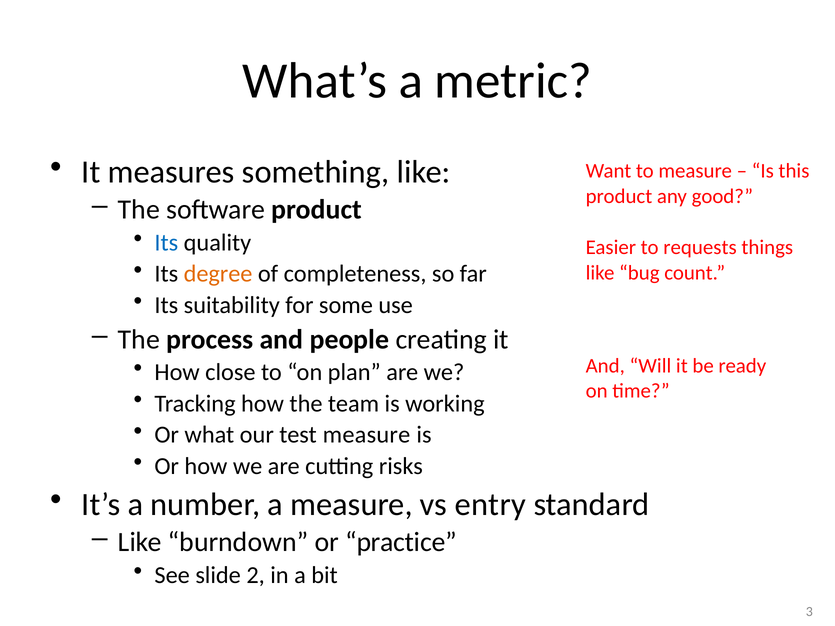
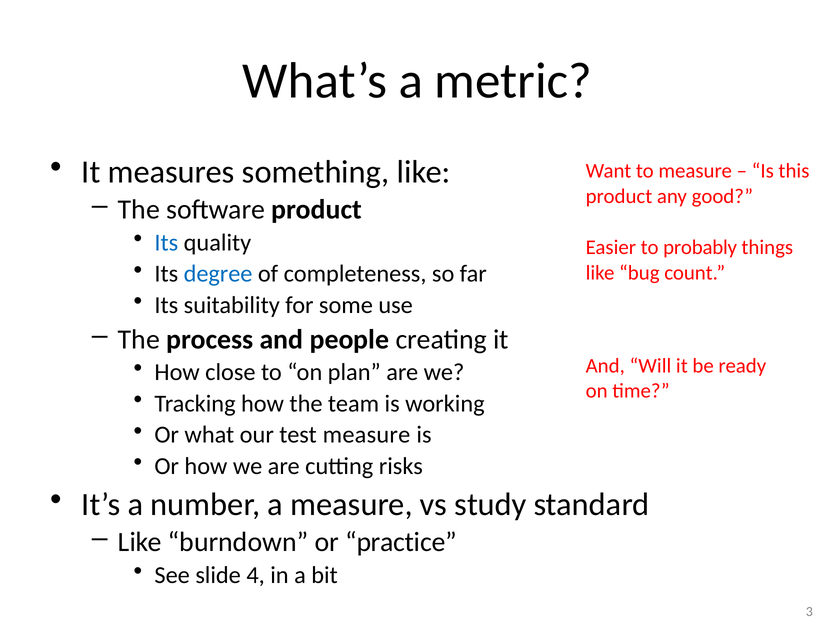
requests: requests -> probably
degree colour: orange -> blue
entry: entry -> study
2: 2 -> 4
